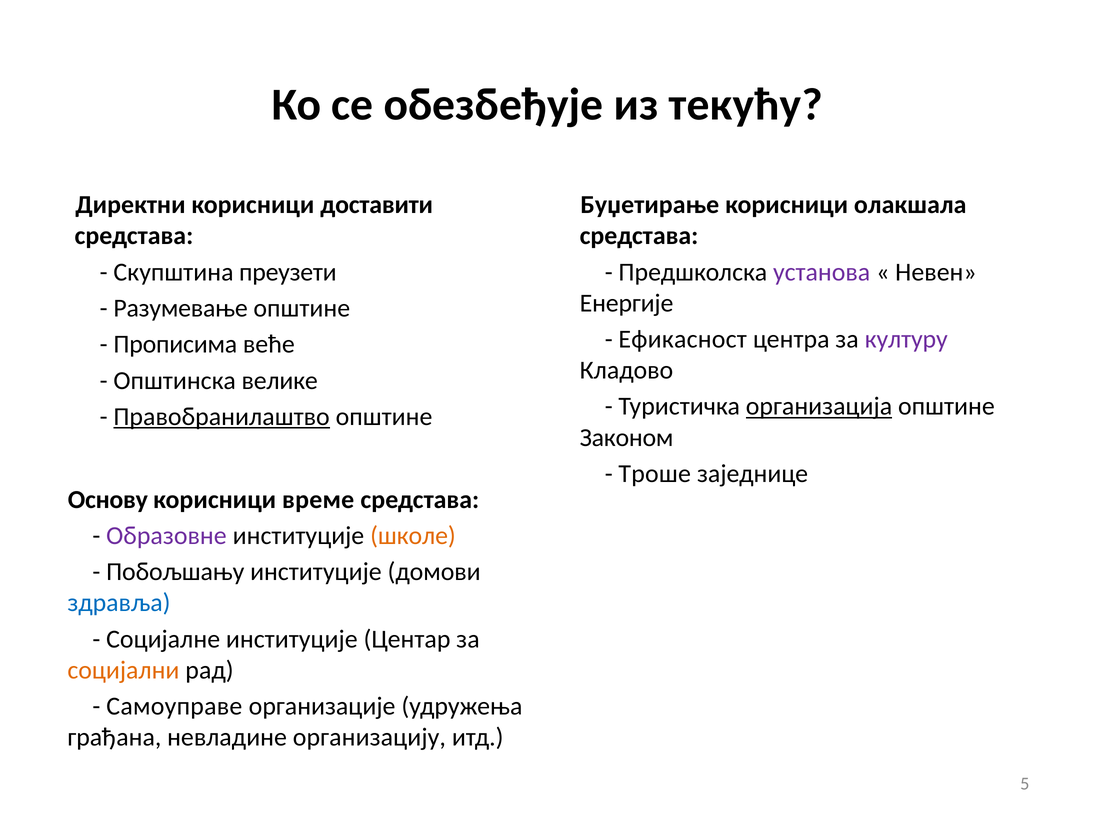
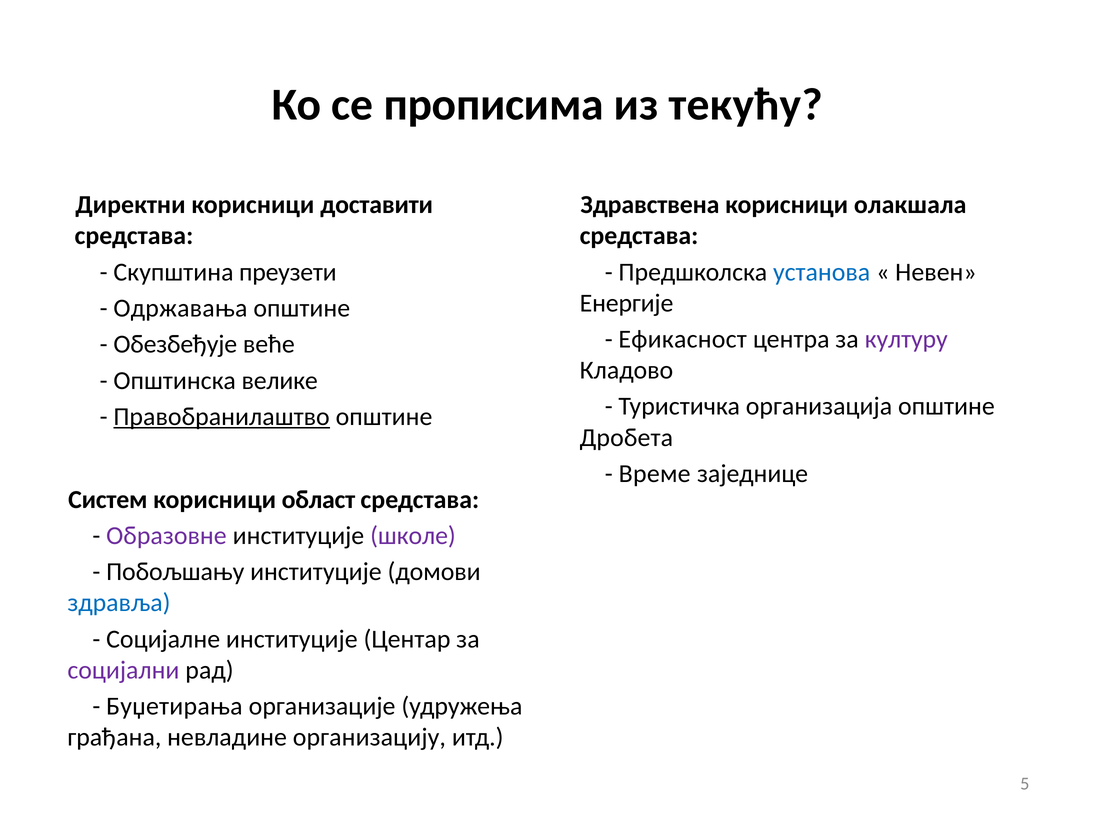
обезбеђује: обезбеђује -> прописима
Буџетирање: Буџетирање -> Здравствена
установа colour: purple -> blue
Разумевање: Разумевање -> Одржавања
Прописима: Прописима -> Обезбеђује
организација underline: present -> none
Законом: Законом -> Дробета
Троше: Троше -> Време
Основу: Основу -> Систем
време: време -> област
школе colour: orange -> purple
социјални colour: orange -> purple
Самоуправе: Самоуправе -> Буџетирања
